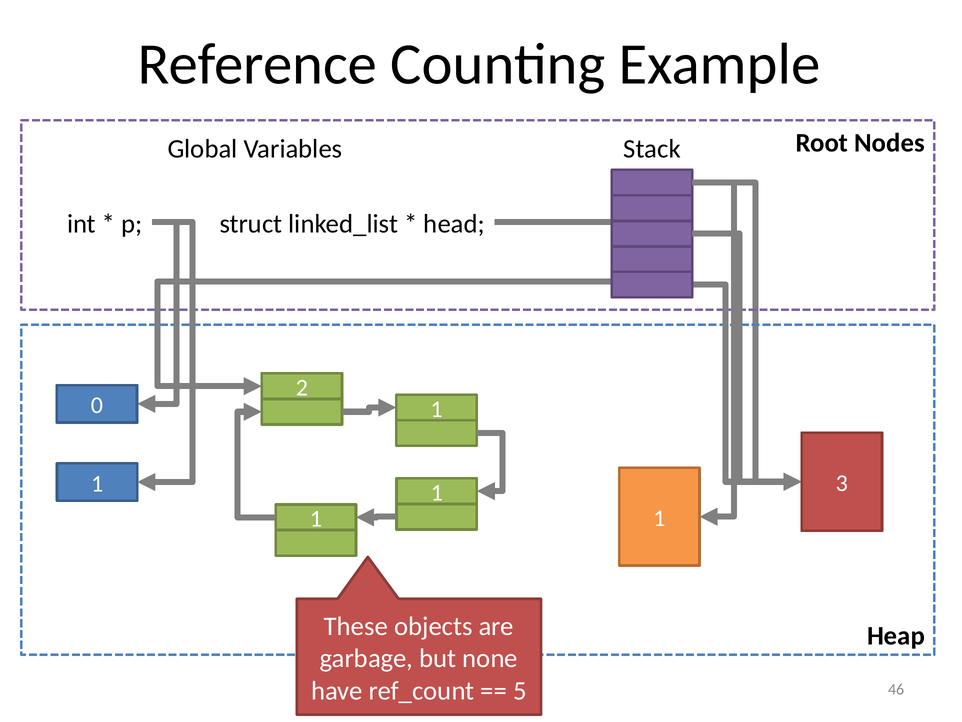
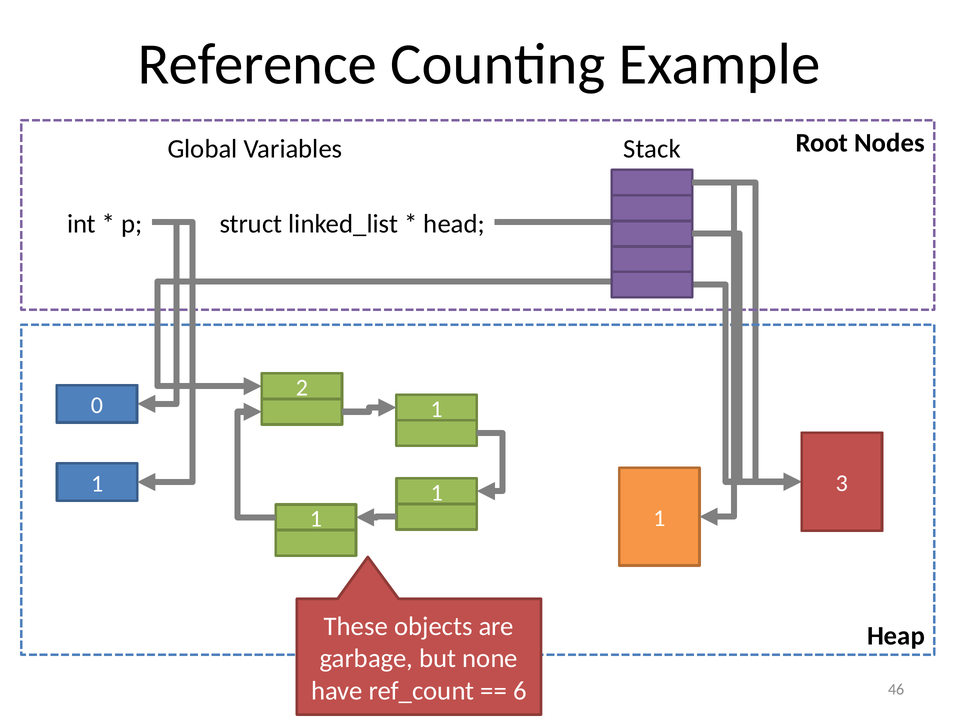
5: 5 -> 6
